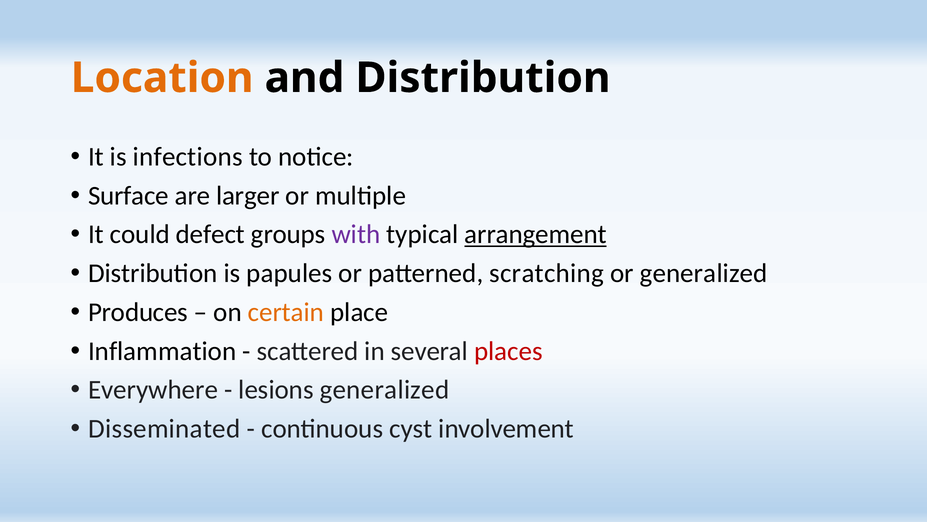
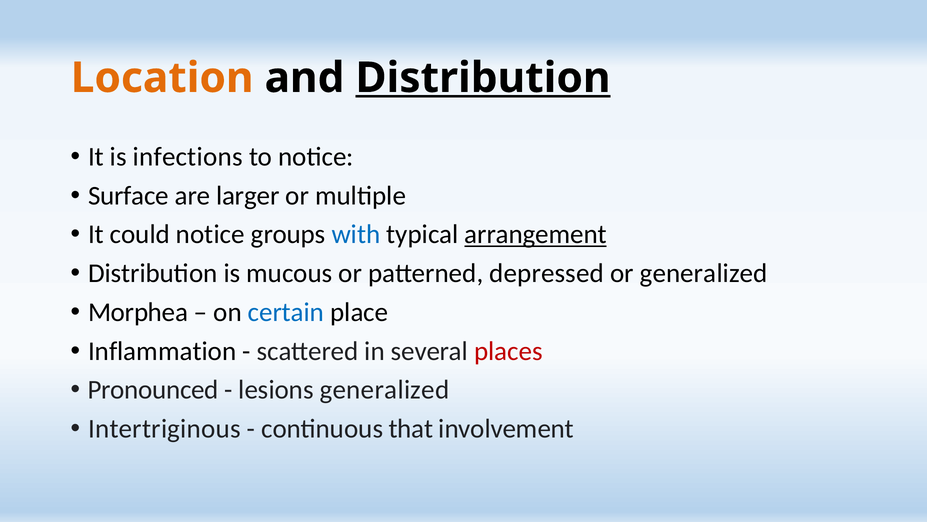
Distribution at (483, 78) underline: none -> present
could defect: defect -> notice
with colour: purple -> blue
papules: papules -> mucous
scratching: scratching -> depressed
Produces: Produces -> Morphea
certain colour: orange -> blue
Everywhere: Everywhere -> Pronounced
Disseminated: Disseminated -> Intertriginous
cyst: cyst -> that
